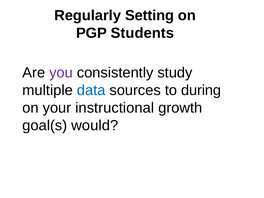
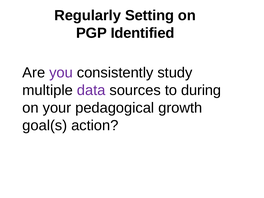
Students: Students -> Identified
data colour: blue -> purple
instructional: instructional -> pedagogical
would: would -> action
